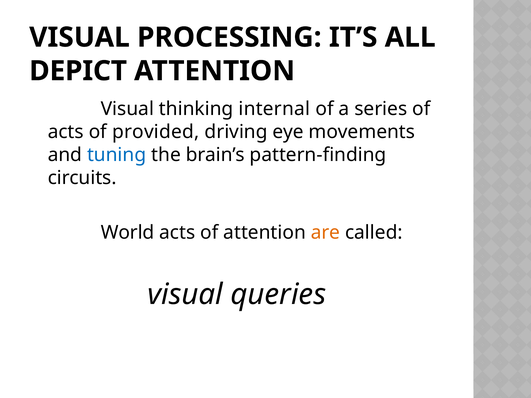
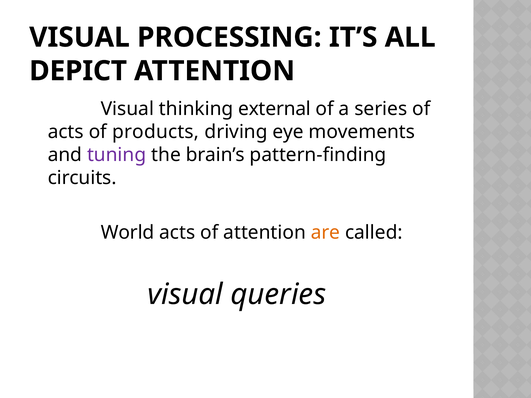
internal: internal -> external
provided: provided -> products
tuning colour: blue -> purple
